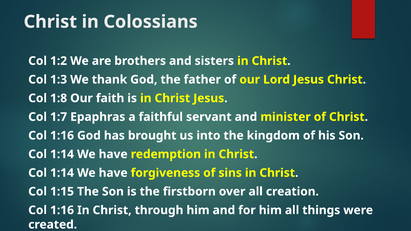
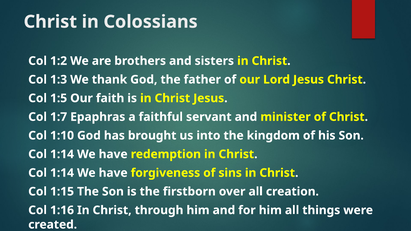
1:8: 1:8 -> 1:5
1:16 at (62, 136): 1:16 -> 1:10
